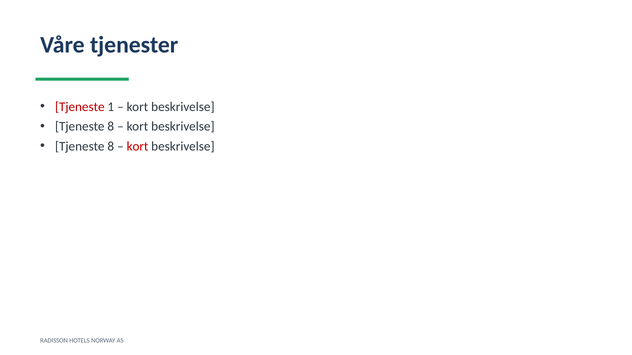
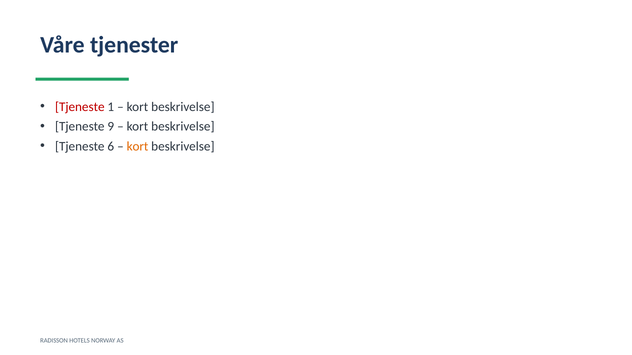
8 at (111, 127): 8 -> 9
8 at (111, 147): 8 -> 6
kort at (137, 147) colour: red -> orange
